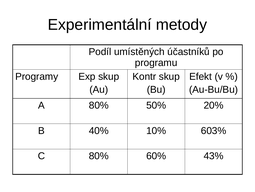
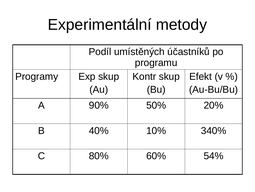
A 80%: 80% -> 90%
603%: 603% -> 340%
43%: 43% -> 54%
